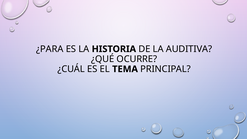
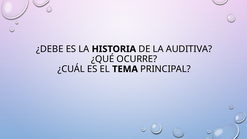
¿PARA: ¿PARA -> ¿DEBE
